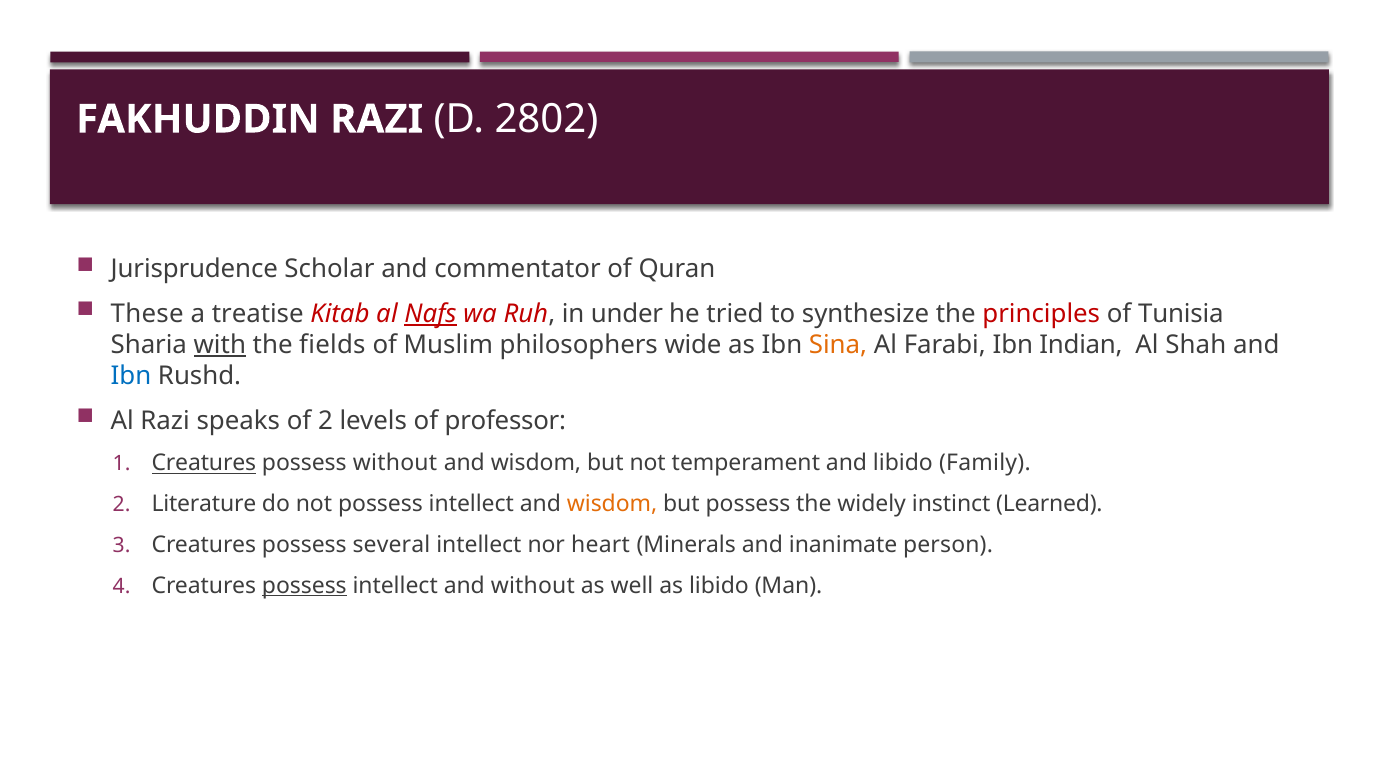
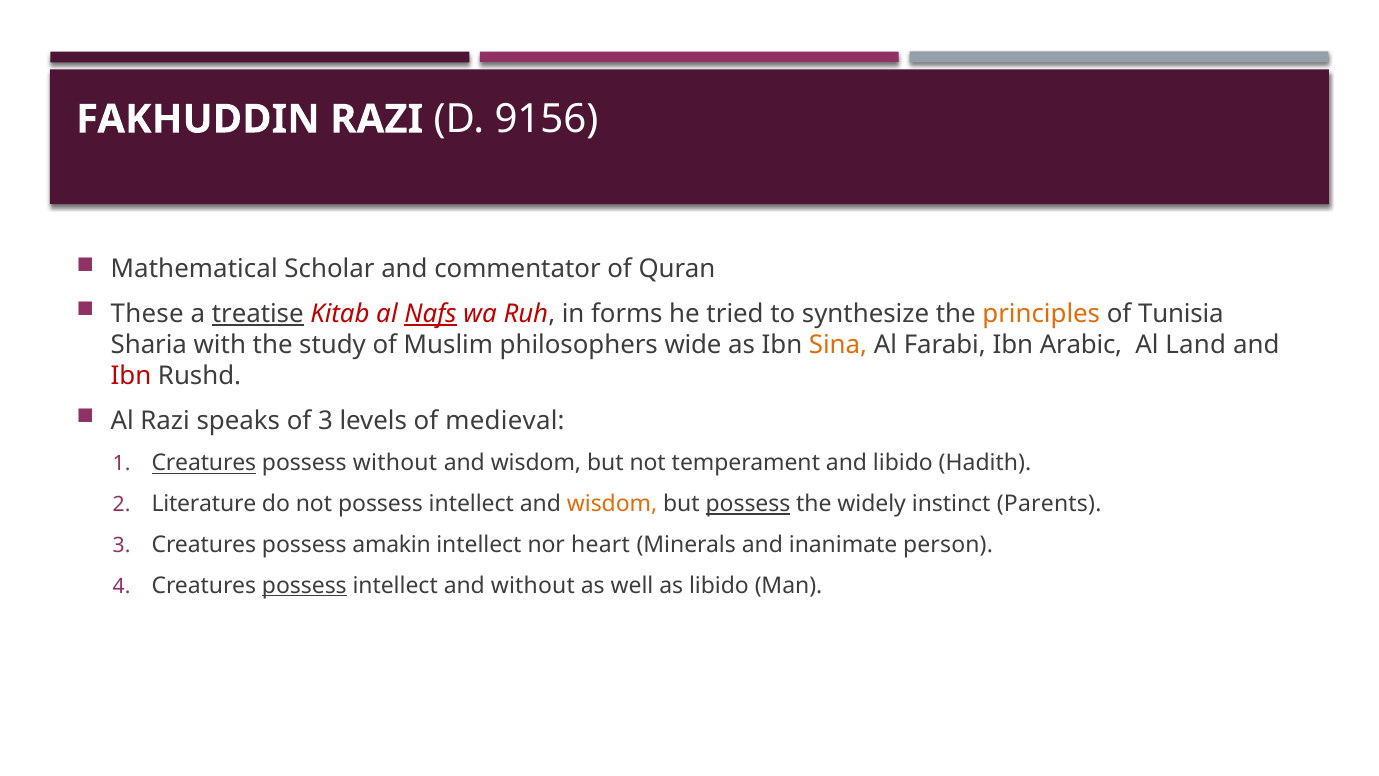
2802: 2802 -> 9156
Jurisprudence: Jurisprudence -> Mathematical
treatise underline: none -> present
under: under -> forms
principles colour: red -> orange
with underline: present -> none
fields: fields -> study
Indian: Indian -> Arabic
Shah: Shah -> Land
Ibn at (131, 376) colour: blue -> red
of 2: 2 -> 3
professor: professor -> medieval
Family: Family -> Hadith
possess at (748, 504) underline: none -> present
Learned: Learned -> Parents
several: several -> amakin
